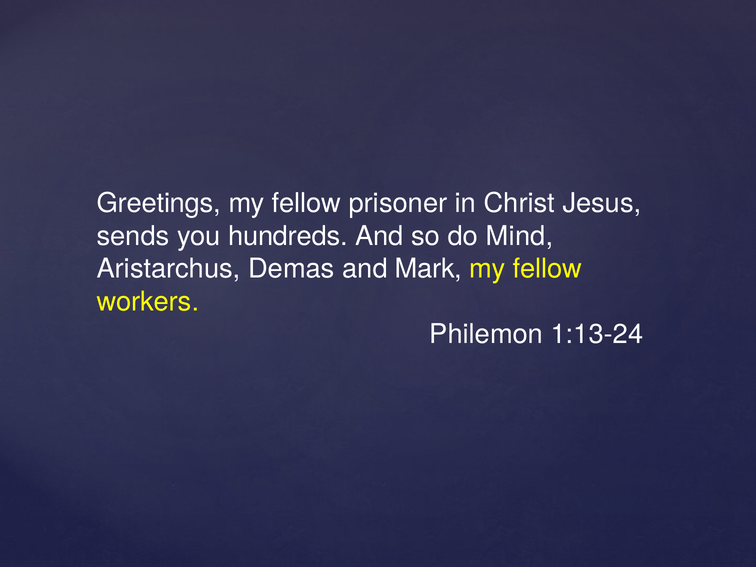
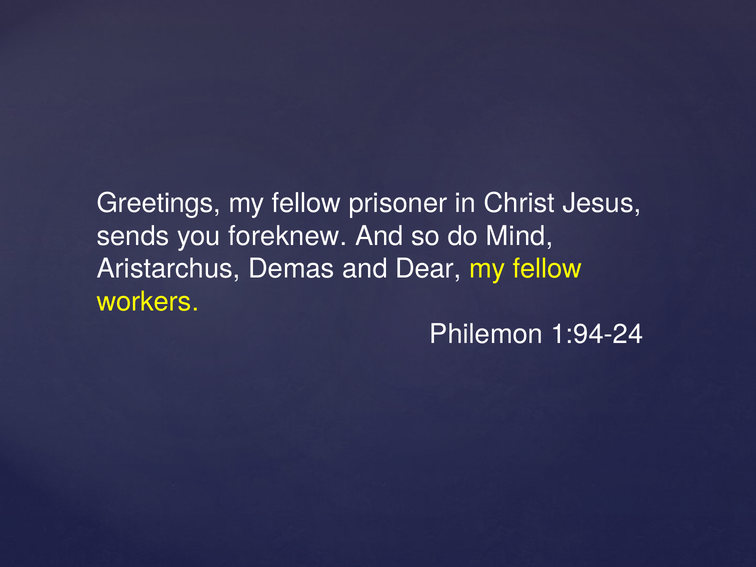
hundreds: hundreds -> foreknew
Mark: Mark -> Dear
1:13-24: 1:13-24 -> 1:94-24
